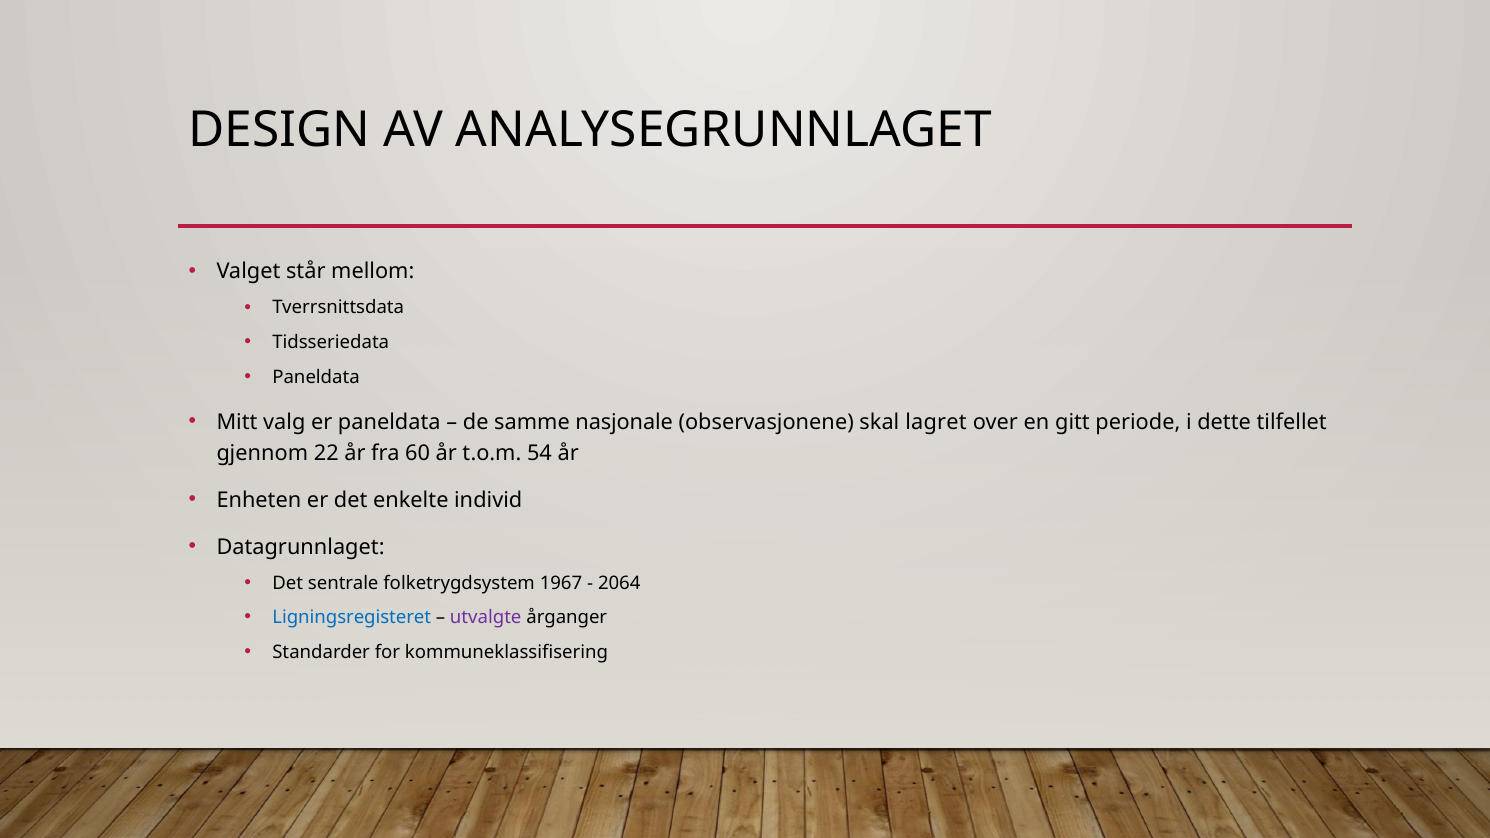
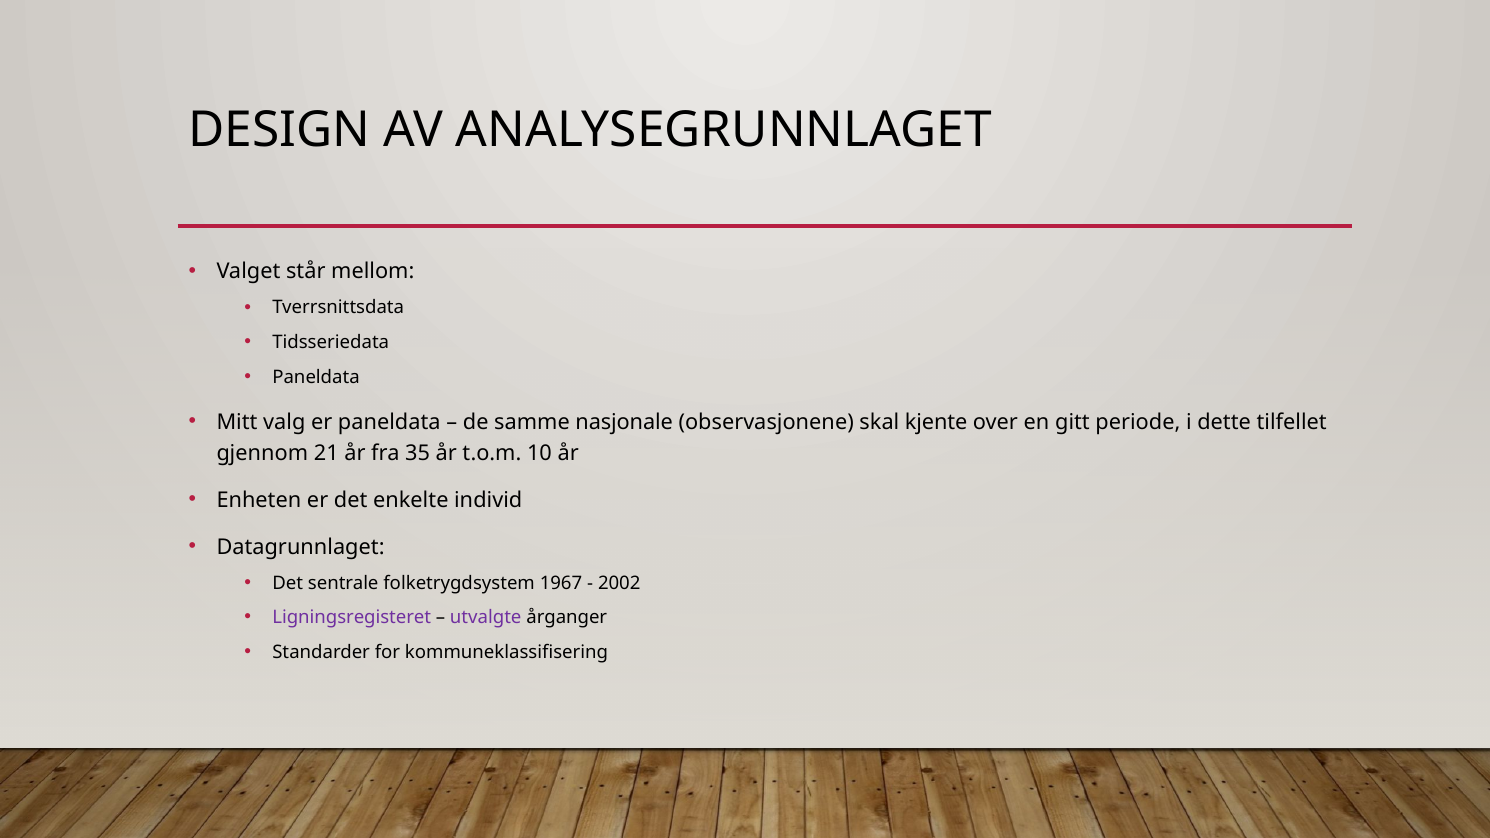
lagret: lagret -> kjente
22: 22 -> 21
60: 60 -> 35
54: 54 -> 10
2064: 2064 -> 2002
Ligningsregisteret colour: blue -> purple
